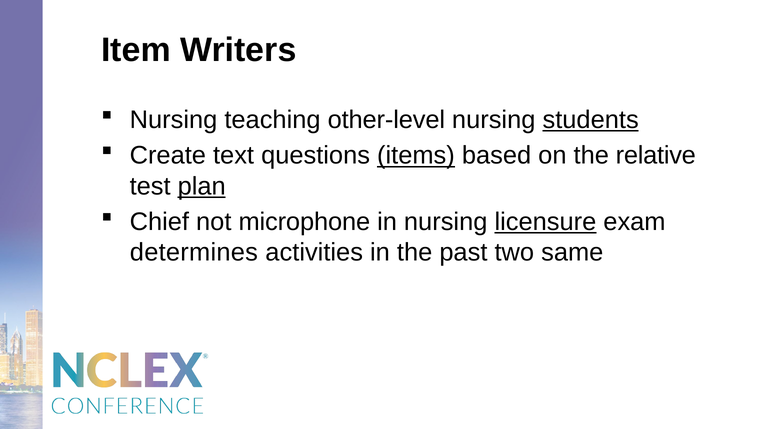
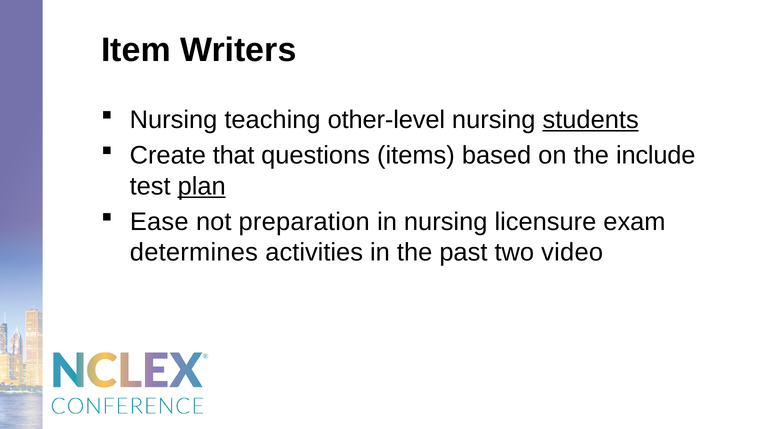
text: text -> that
items underline: present -> none
relative: relative -> include
Chief: Chief -> Ease
microphone: microphone -> preparation
licensure underline: present -> none
same: same -> video
